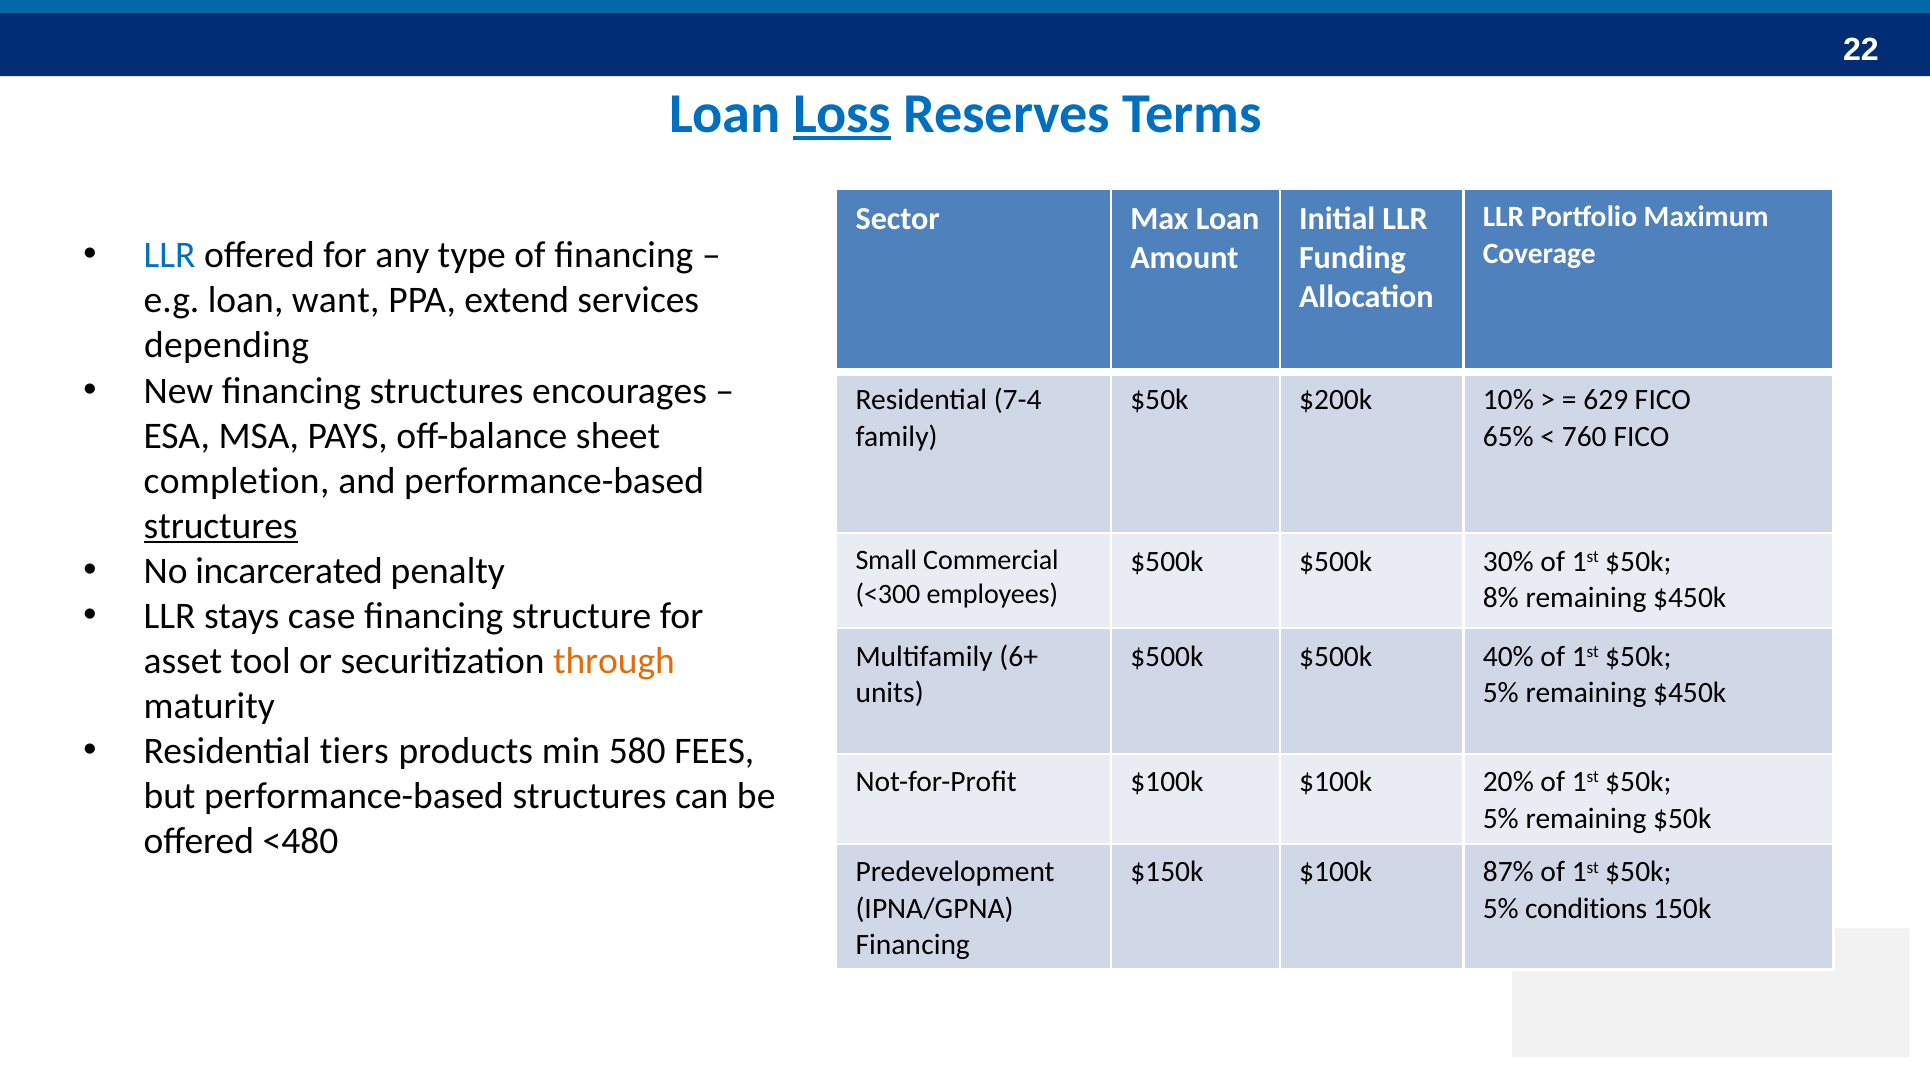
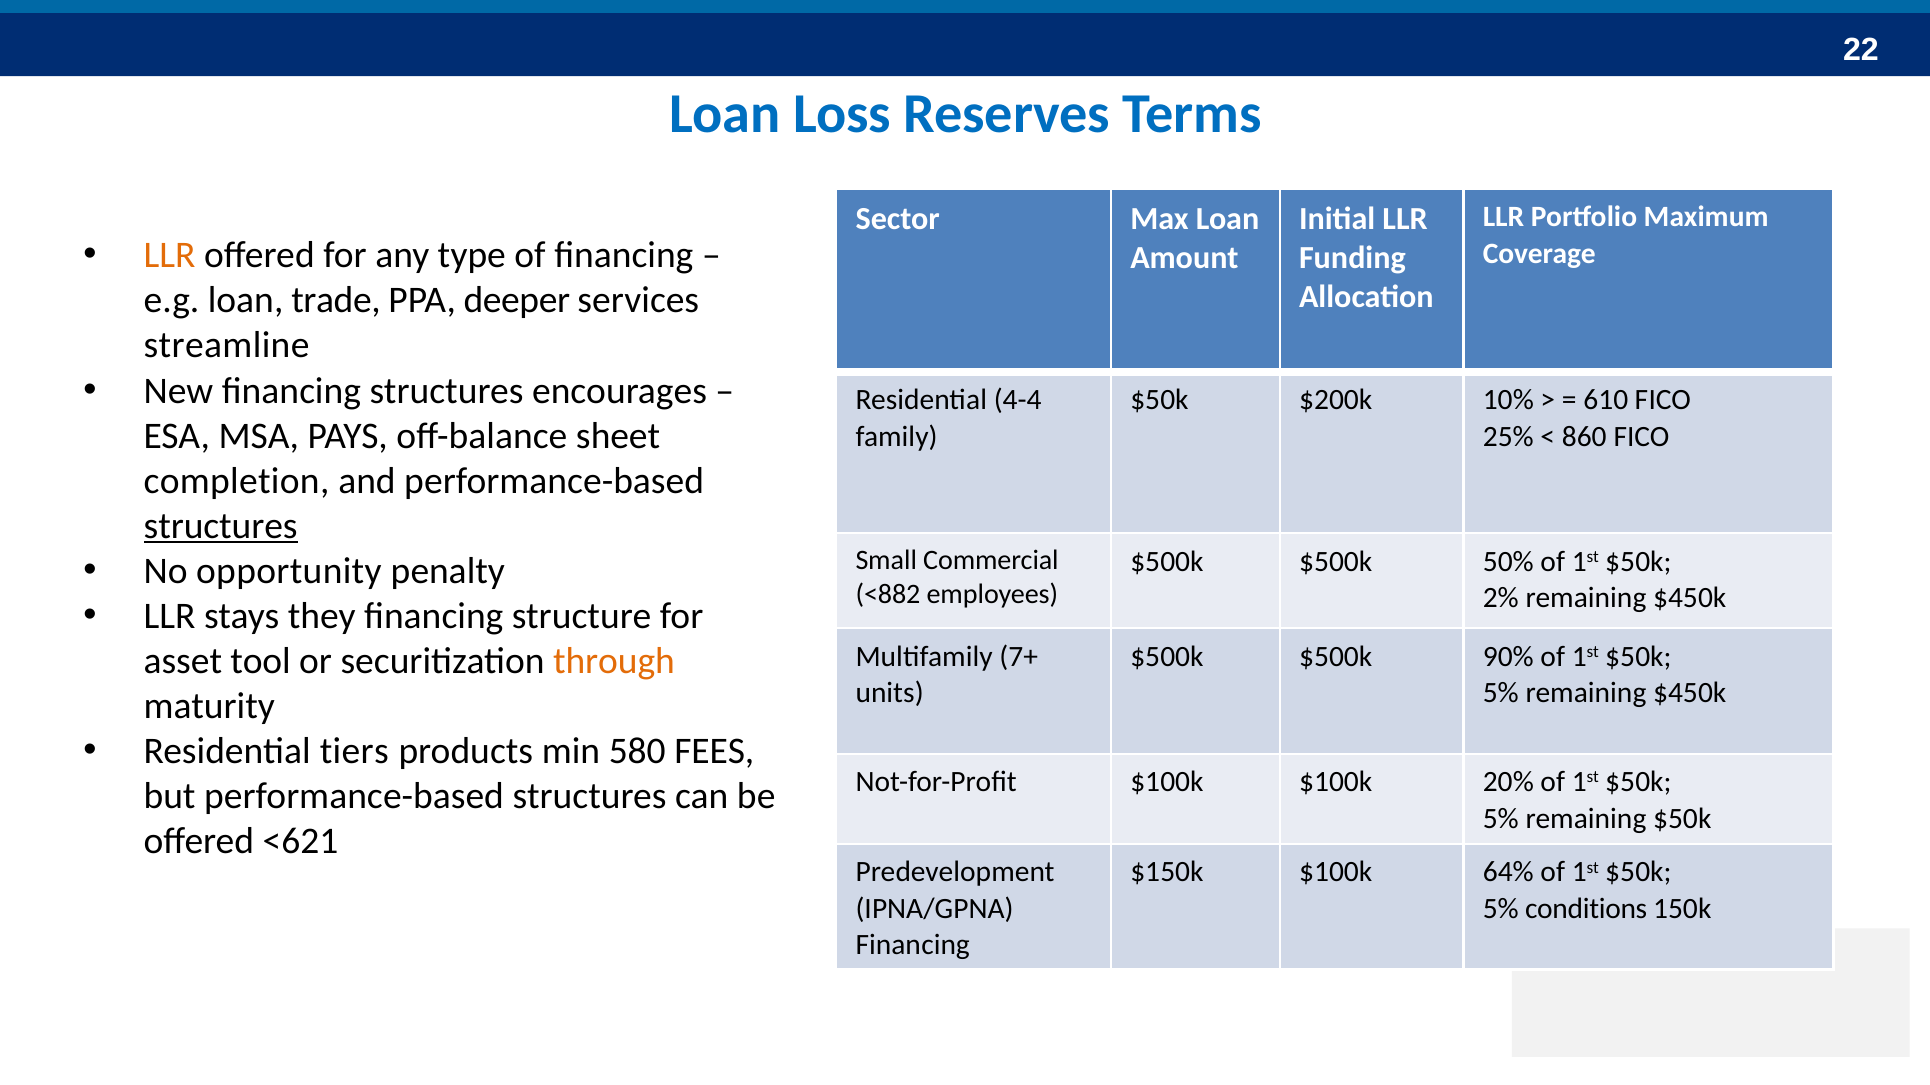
Loss underline: present -> none
LLR at (170, 256) colour: blue -> orange
want: want -> trade
extend: extend -> deeper
depending: depending -> streamline
7-4: 7-4 -> 4-4
629: 629 -> 610
65%: 65% -> 25%
760: 760 -> 860
30%: 30% -> 50%
incarcerated: incarcerated -> opportunity
<300: <300 -> <882
8%: 8% -> 2%
case: case -> they
6+: 6+ -> 7+
40%: 40% -> 90%
<480: <480 -> <621
87%: 87% -> 64%
